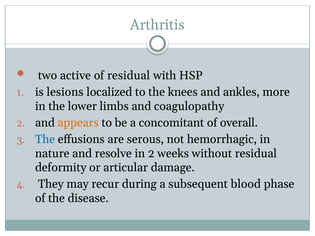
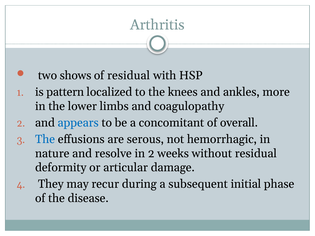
active: active -> shows
lesions: lesions -> pattern
appears colour: orange -> blue
blood: blood -> initial
